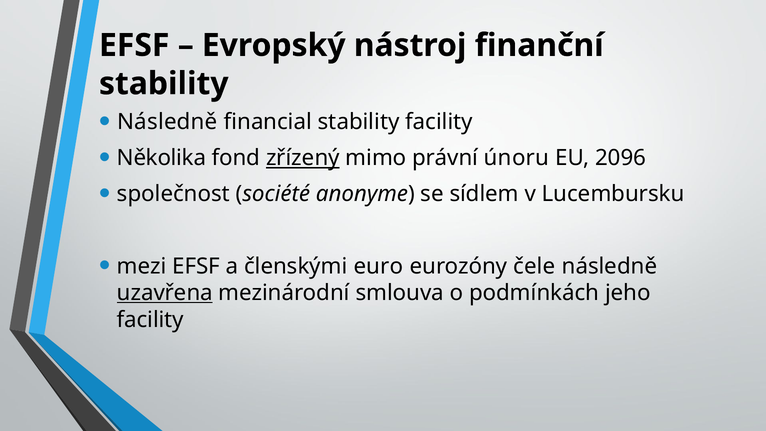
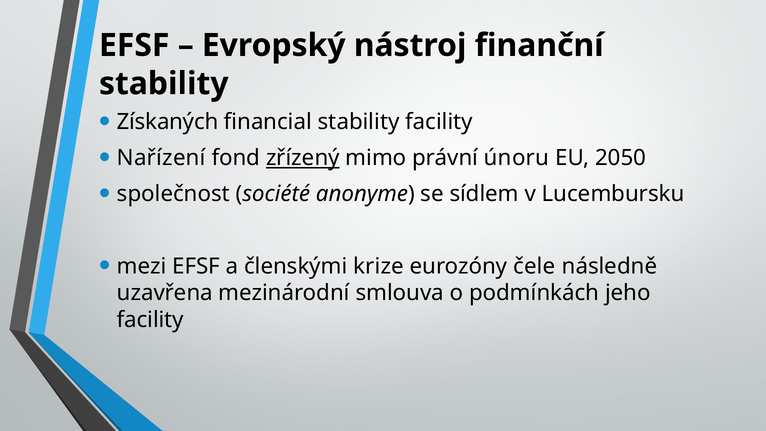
Následně at (167, 122): Následně -> Získaných
Několika: Několika -> Nařízení
2096: 2096 -> 2050
euro: euro -> krize
uzavřena underline: present -> none
